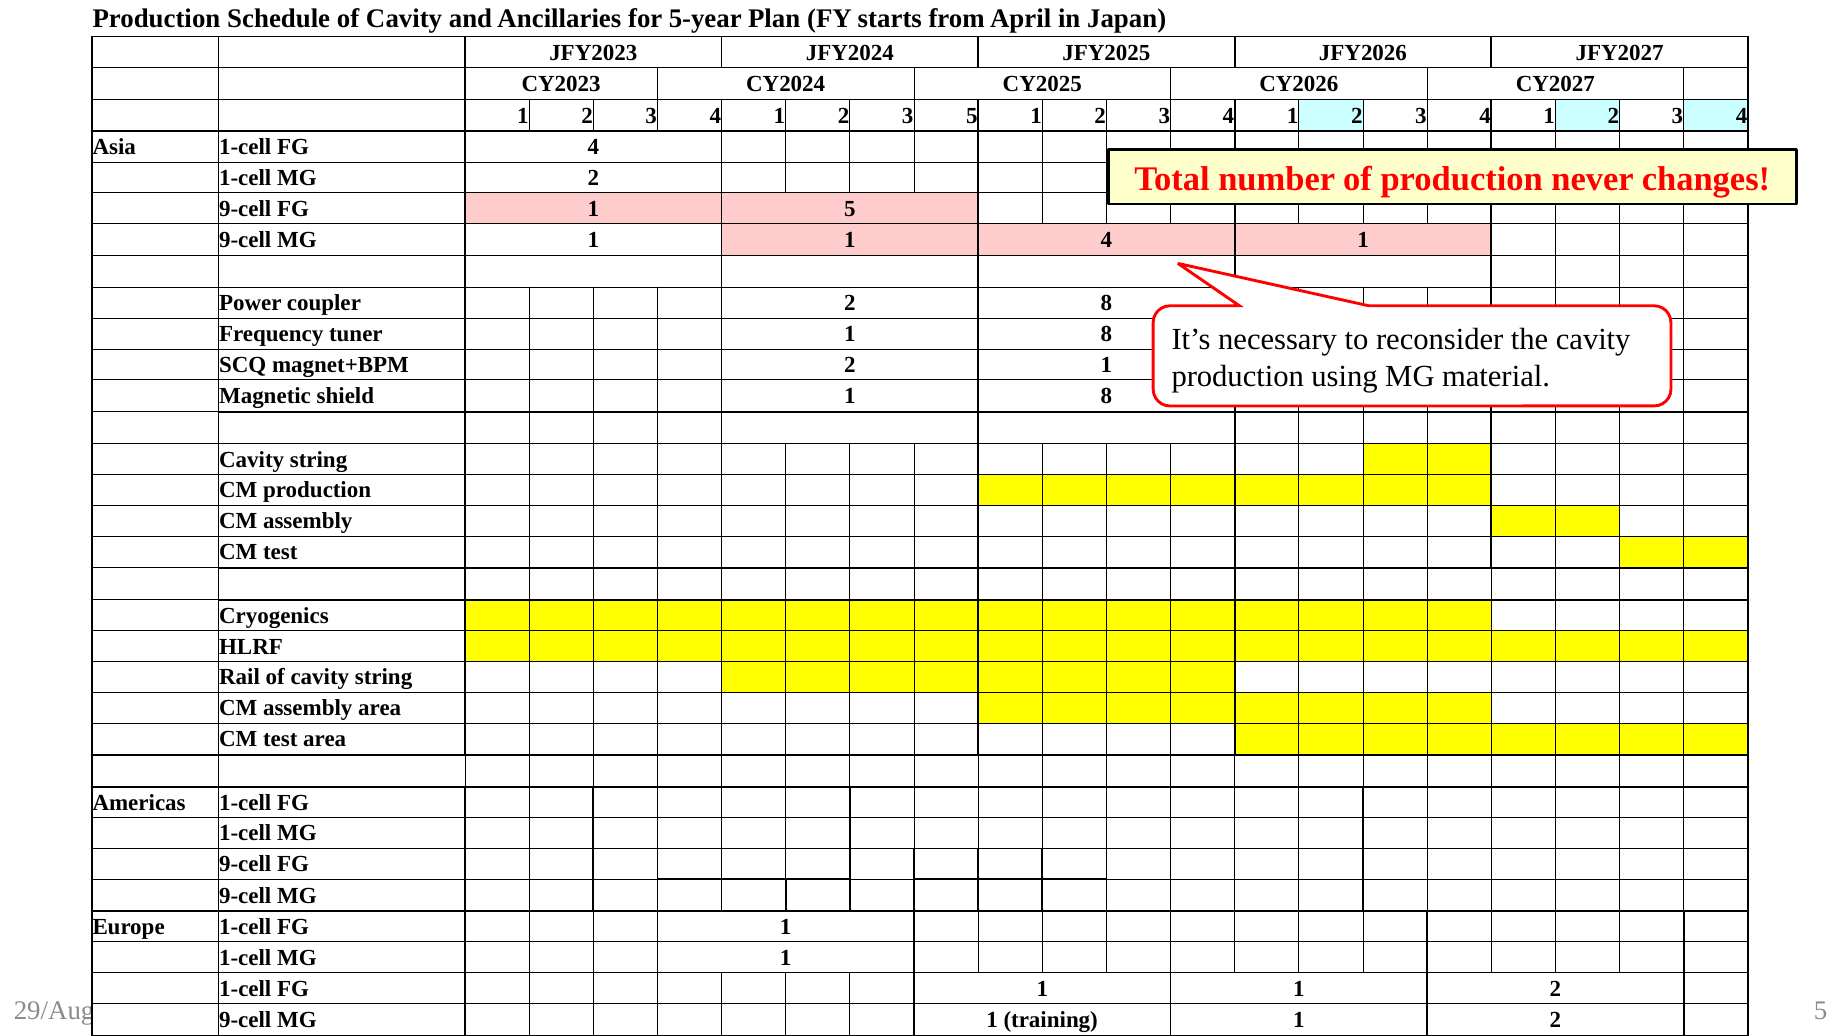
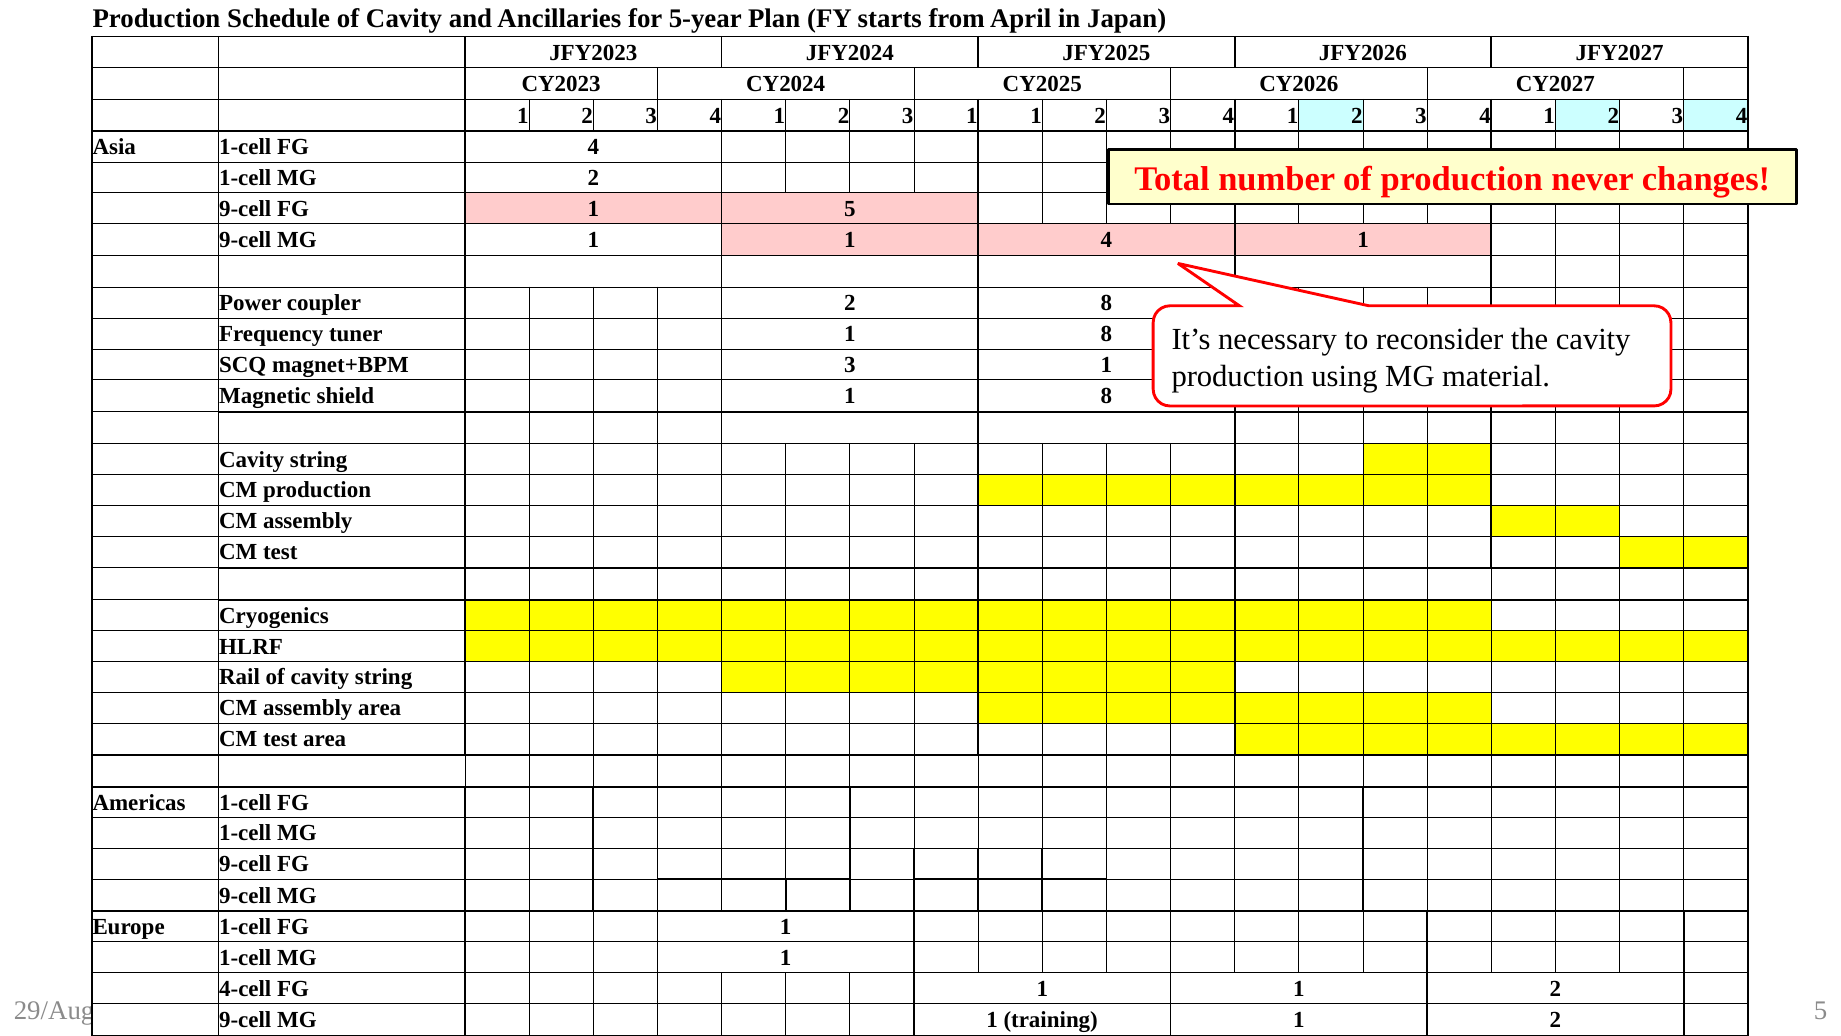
2 3 5: 5 -> 1
magnet+BPM 2: 2 -> 3
1-cell at (245, 988): 1-cell -> 4-cell
